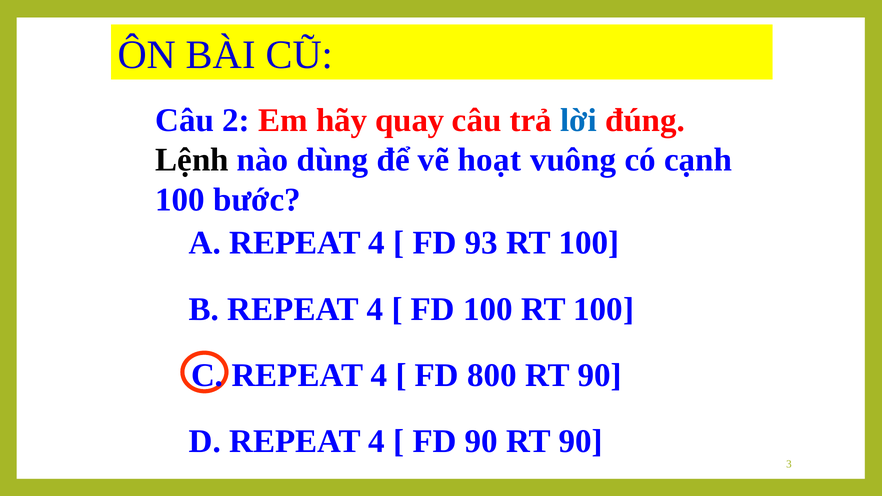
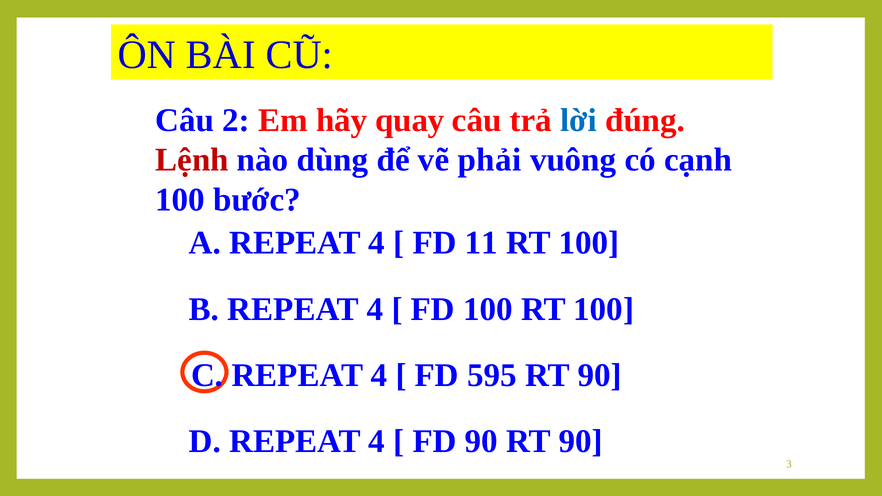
Lệnh colour: black -> red
hoạt: hoạt -> phải
93: 93 -> 11
800: 800 -> 595
